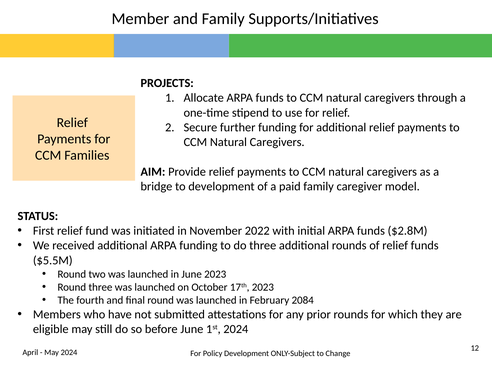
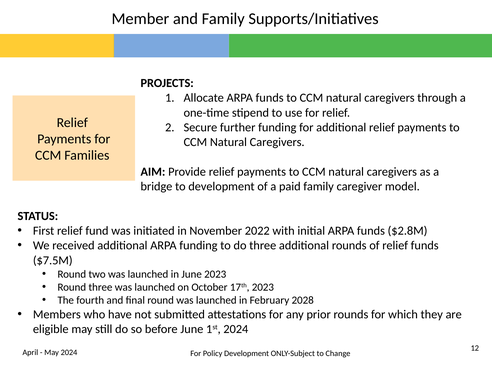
$5.5M: $5.5M -> $7.5M
2084: 2084 -> 2028
